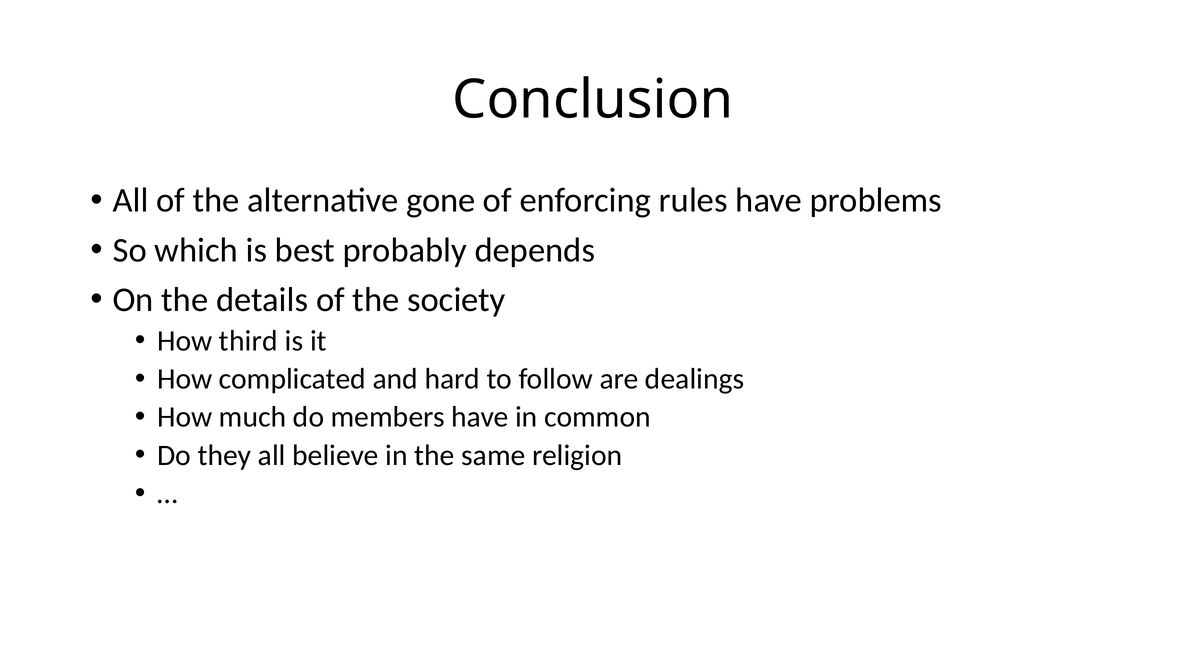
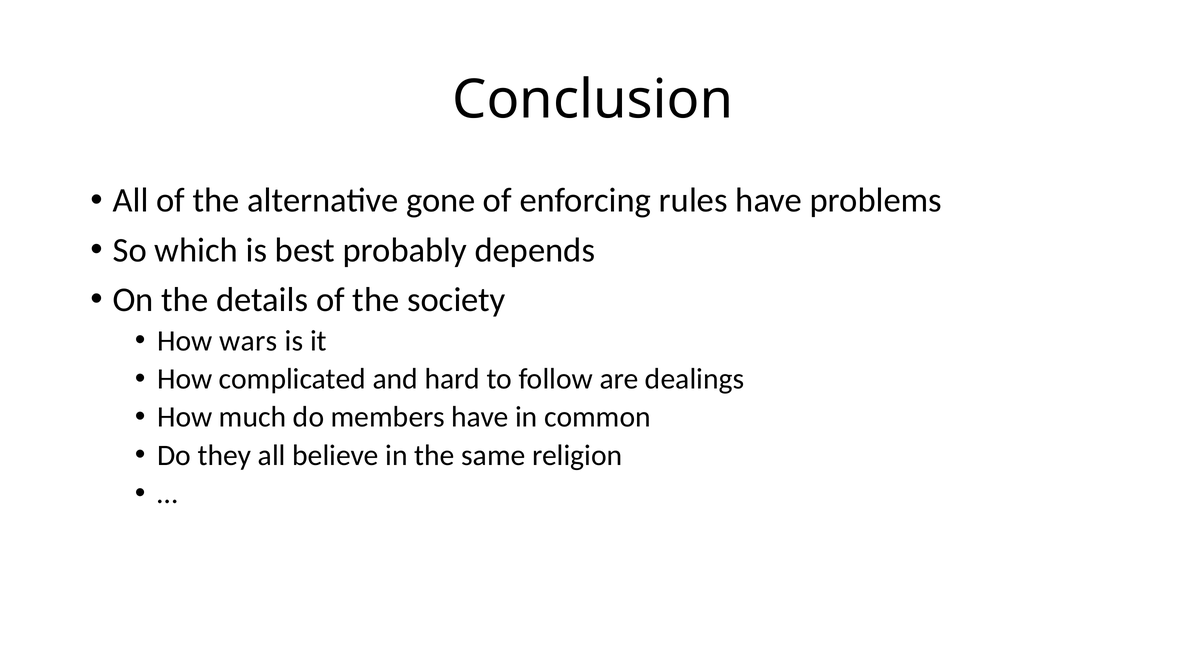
third: third -> wars
